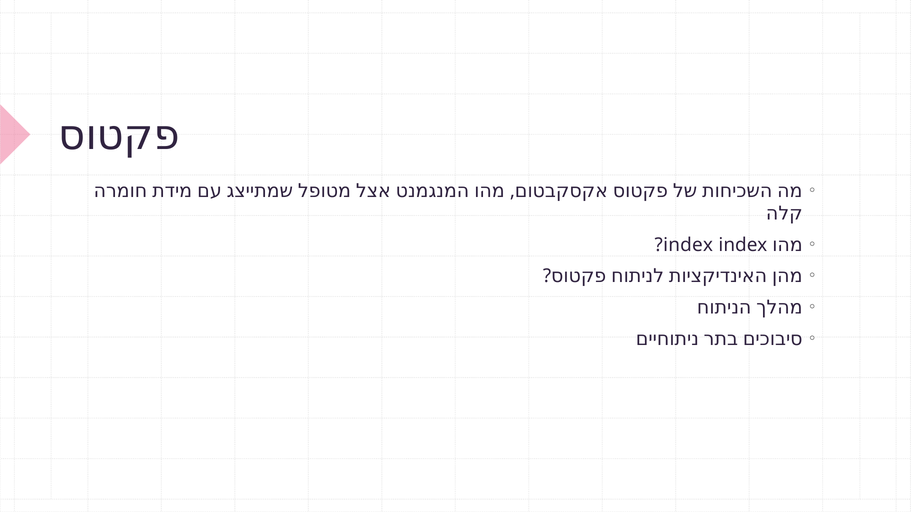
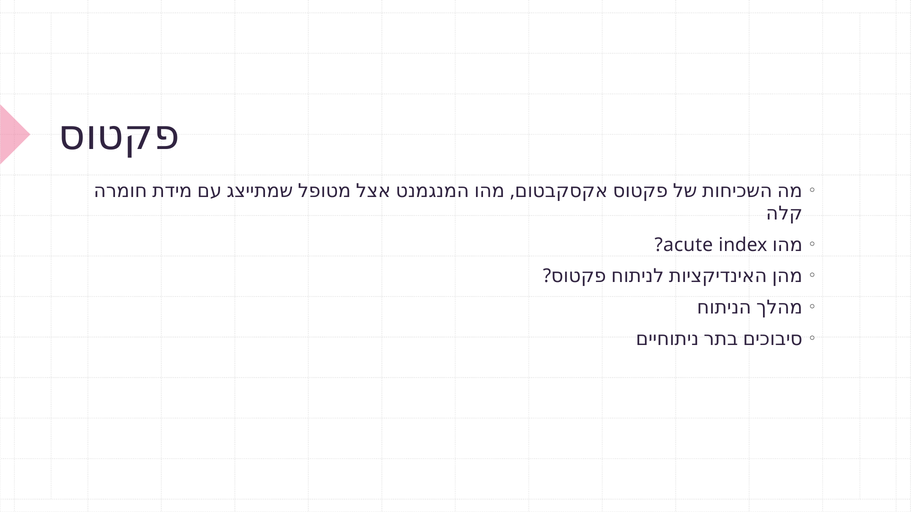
index at (688, 245): index -> acute
